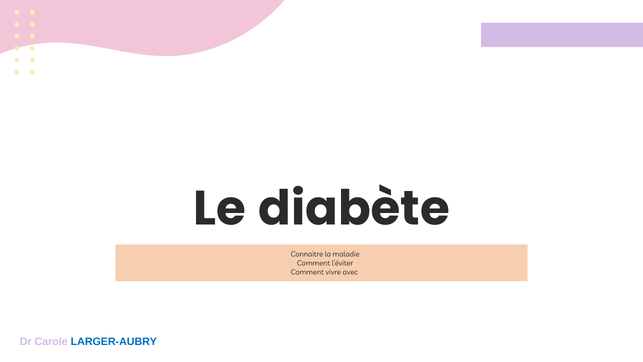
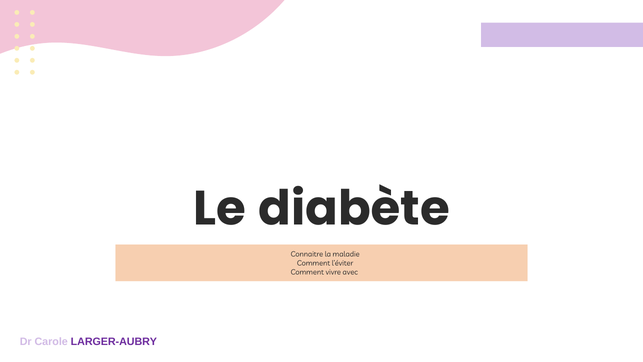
LARGER-AUBRY colour: blue -> purple
